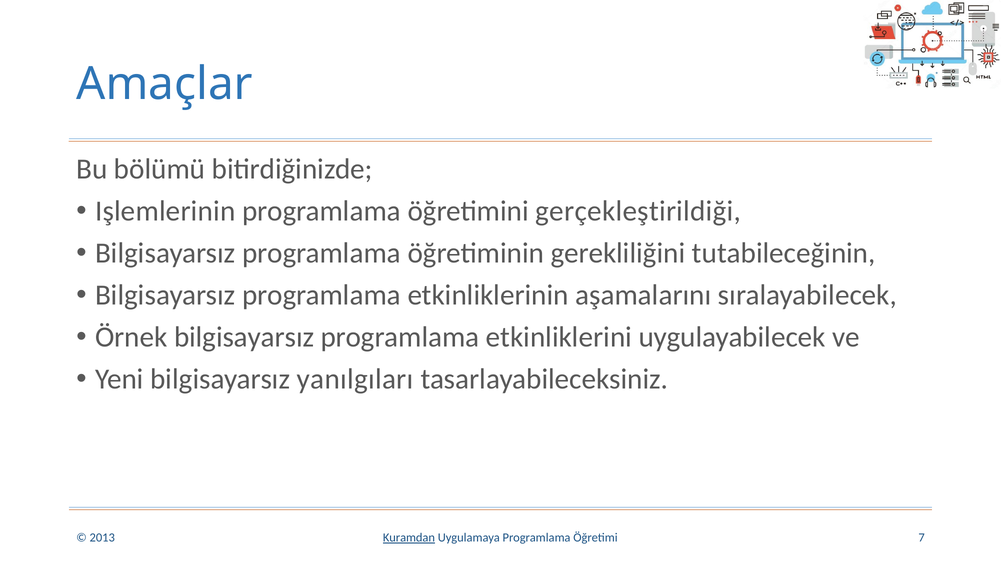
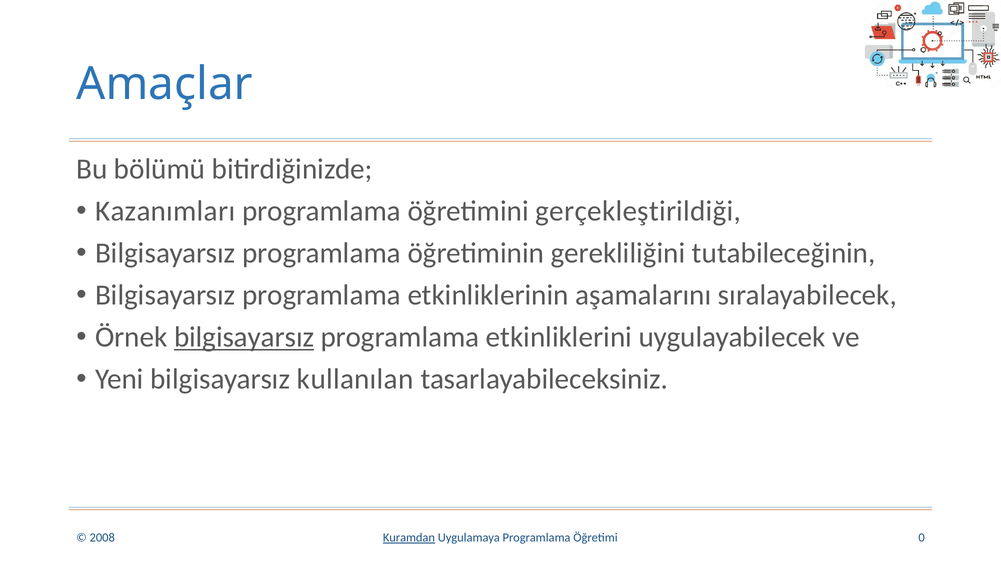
Işlemlerinin: Işlemlerinin -> Kazanımları
bilgisayarsız at (244, 337) underline: none -> present
yanılgıları: yanılgıları -> kullanılan
7: 7 -> 0
2013: 2013 -> 2008
